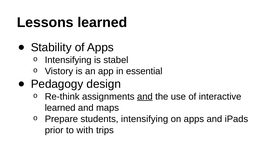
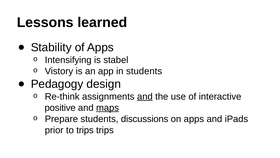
in essential: essential -> students
learned at (60, 107): learned -> positive
maps underline: none -> present
students intensifying: intensifying -> discussions
to with: with -> trips
